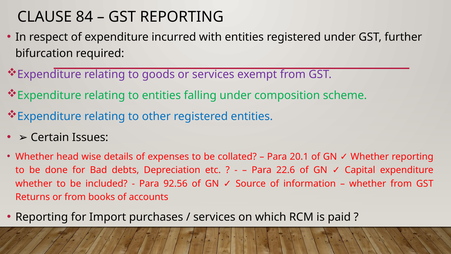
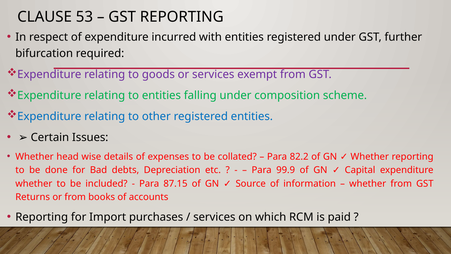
84: 84 -> 53
20.1: 20.1 -> 82.2
22.6: 22.6 -> 99.9
92.56: 92.56 -> 87.15
